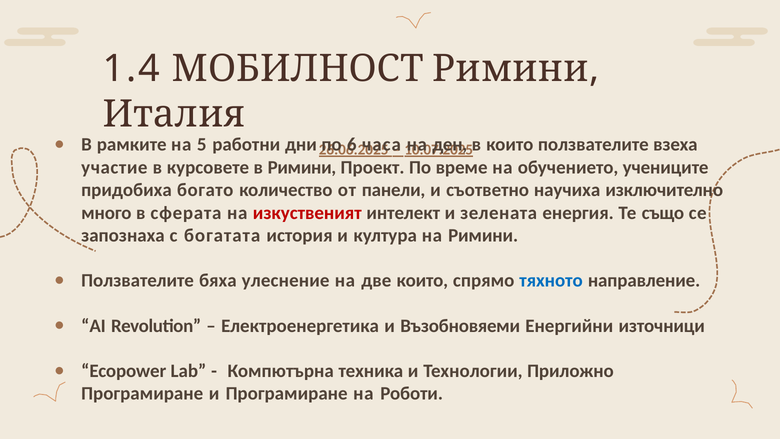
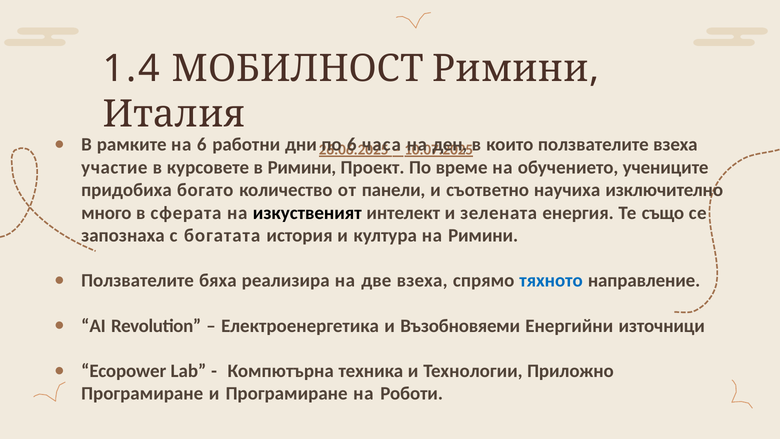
на 5: 5 -> 6
изкуственият colour: red -> black
улеснение: улеснение -> реализира
две които: които -> взеха
